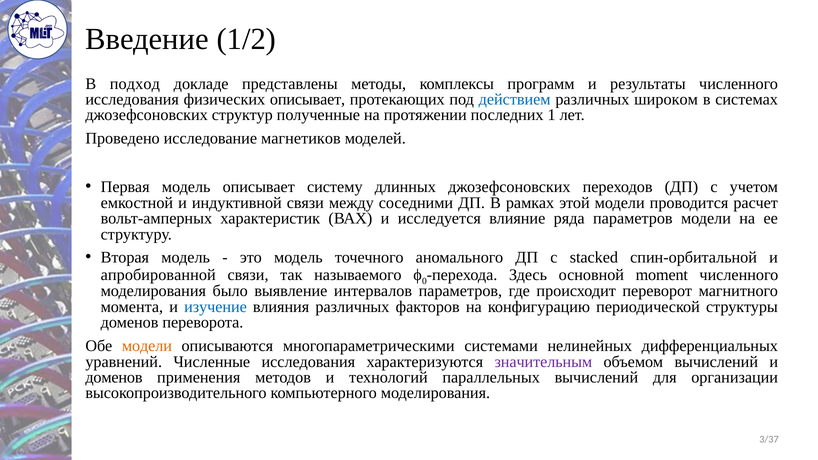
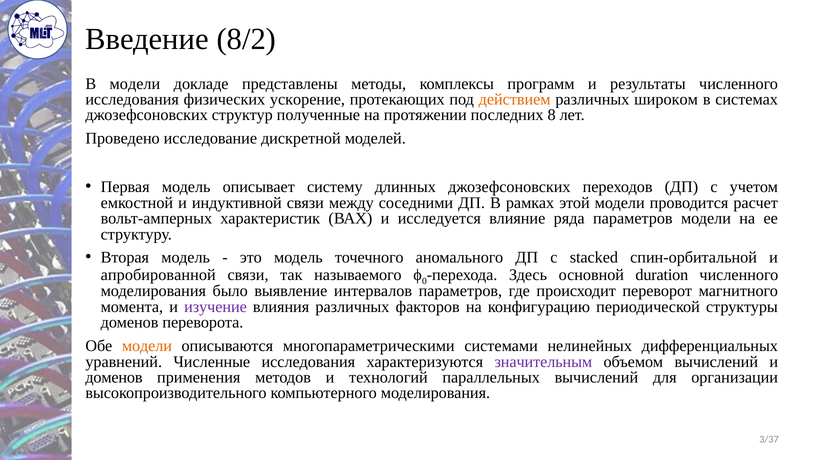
1/2: 1/2 -> 8/2
В подход: подход -> модели
физических описывает: описывает -> ускорение
действием colour: blue -> orange
1: 1 -> 8
магнетиков: магнетиков -> дискретной
moment: moment -> duration
изучение colour: blue -> purple
